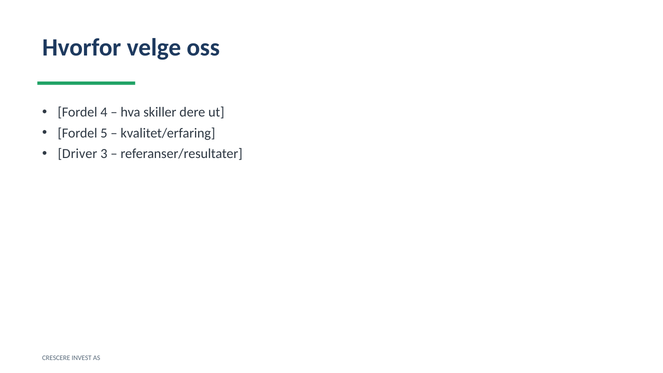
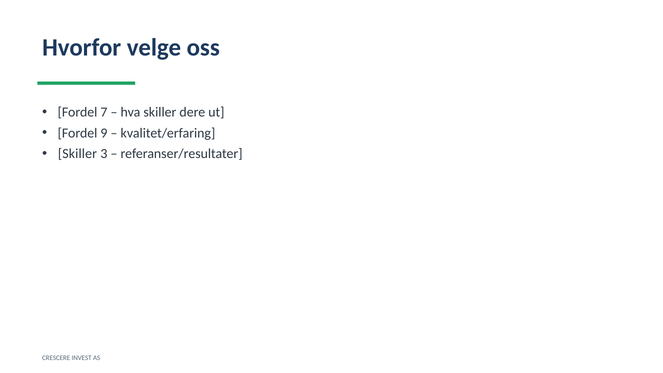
4: 4 -> 7
5: 5 -> 9
Driver at (77, 154): Driver -> Skiller
